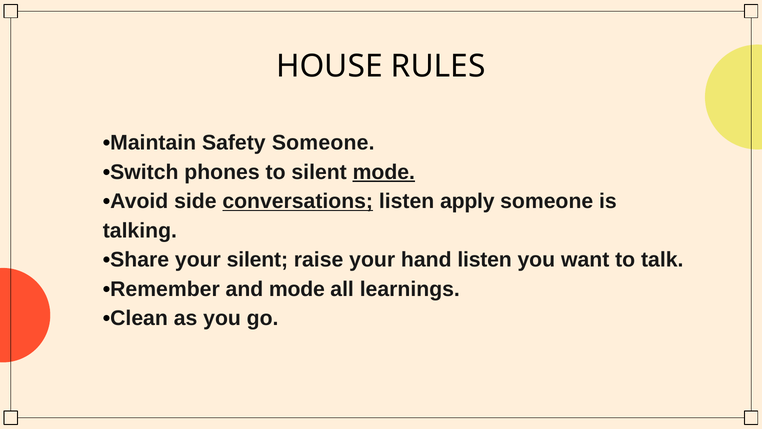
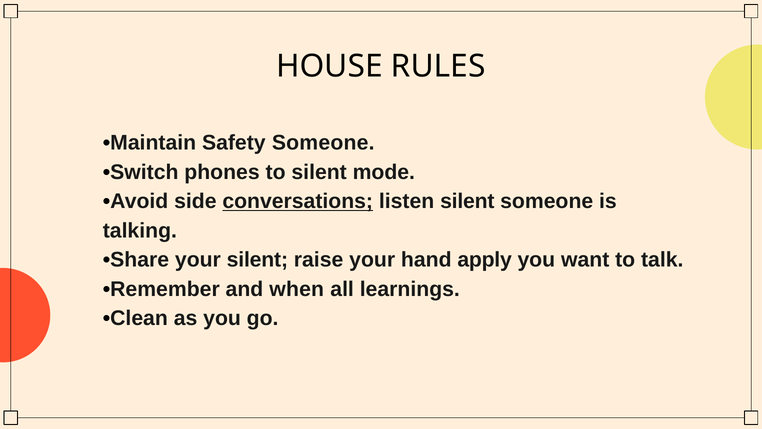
mode at (384, 172) underline: present -> none
listen apply: apply -> silent
hand listen: listen -> apply
and mode: mode -> when
